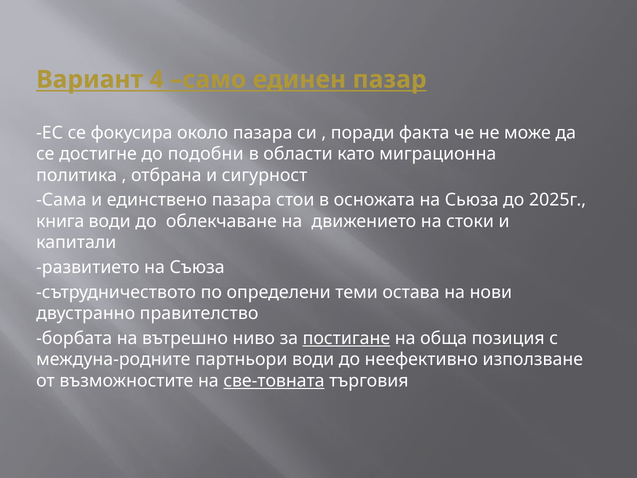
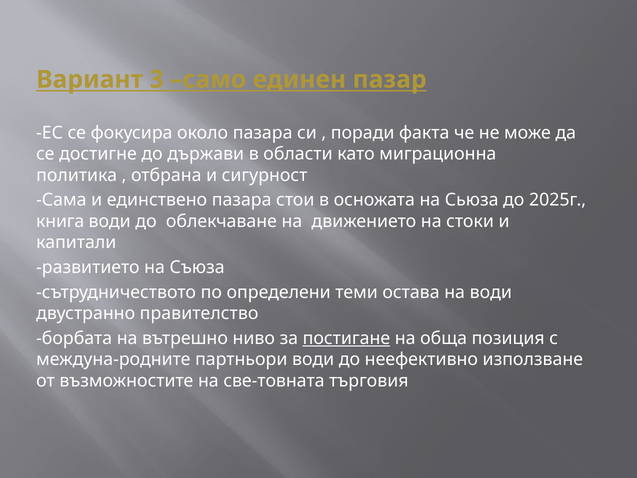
4: 4 -> 3
подобни: подобни -> държави
на нови: нови -> води
све-товната underline: present -> none
